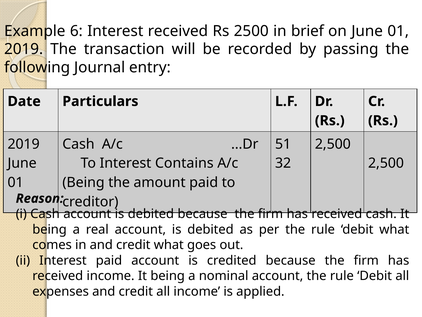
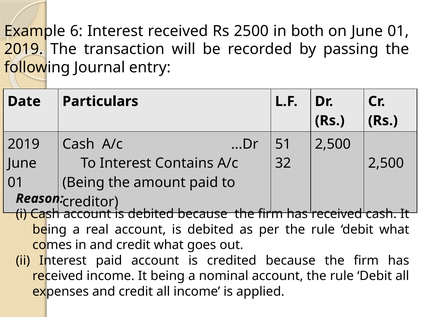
brief: brief -> both
